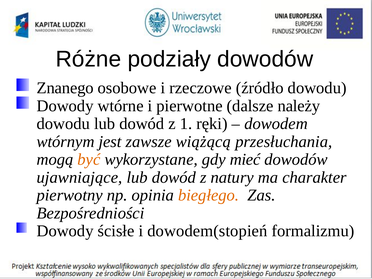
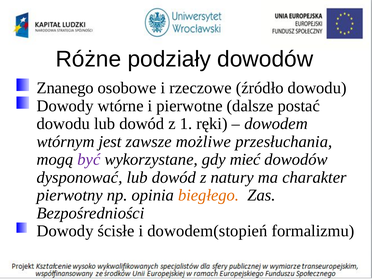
należy: należy -> postać
wiążącą: wiążącą -> możliwe
być colour: orange -> purple
ujawniające: ujawniające -> dysponować
